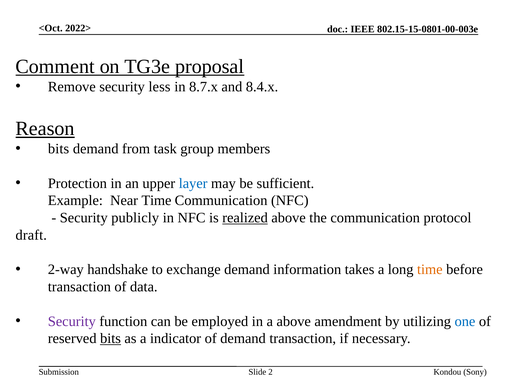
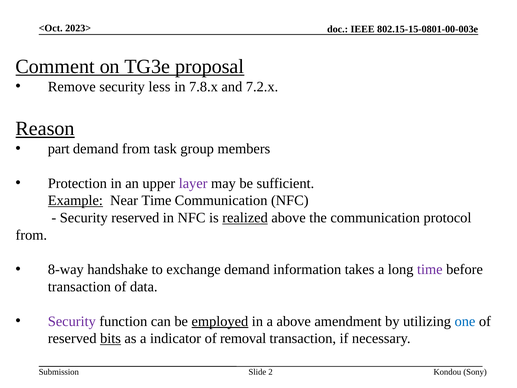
2022>: 2022> -> 2023>
8.7.x: 8.7.x -> 7.8.x
8.4.x: 8.4.x -> 7.2.x
bits at (59, 149): bits -> part
layer colour: blue -> purple
Example underline: none -> present
Security publicly: publicly -> reserved
draft at (31, 235): draft -> from
2-way: 2-way -> 8-way
time at (430, 269) colour: orange -> purple
employed underline: none -> present
of demand: demand -> removal
